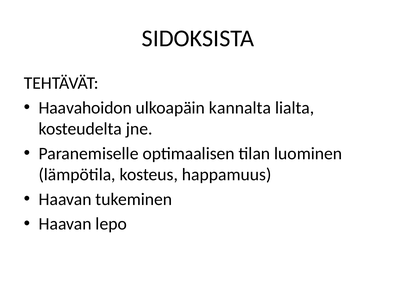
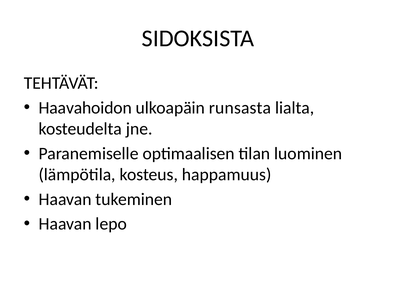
kannalta: kannalta -> runsasta
